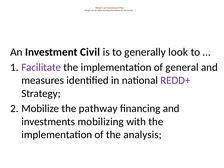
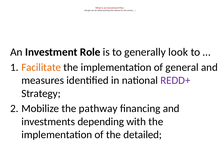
Civil: Civil -> Role
Facilitate colour: purple -> orange
mobilizing: mobilizing -> depending
analysis: analysis -> detailed
